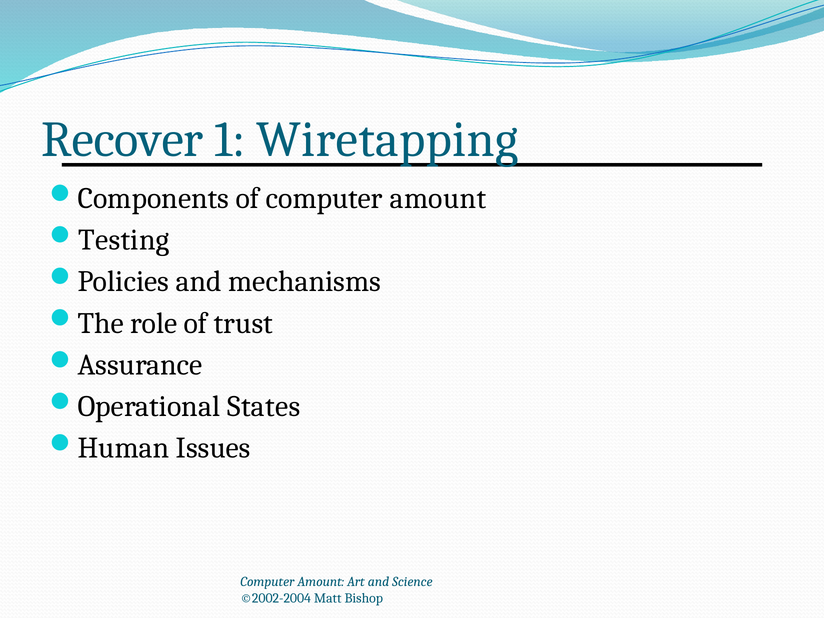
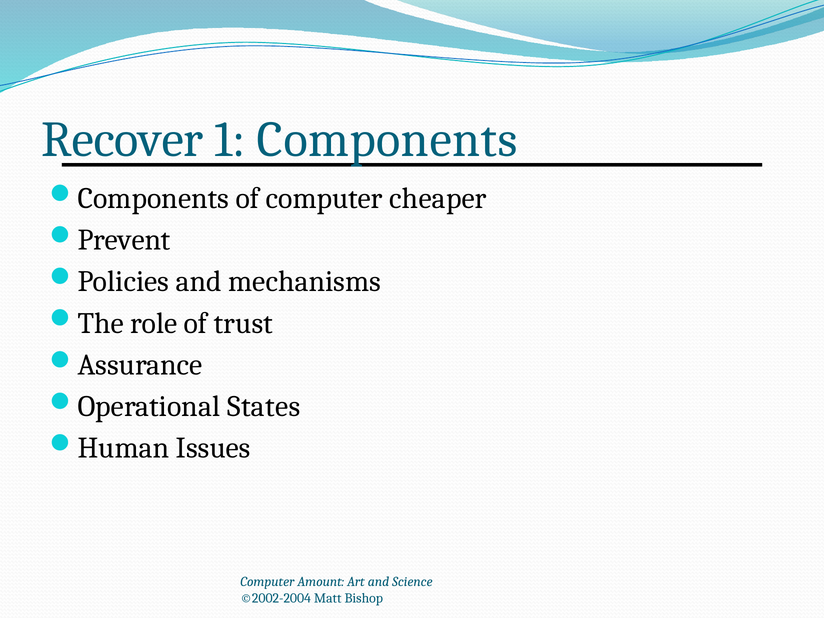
1 Wiretapping: Wiretapping -> Components
of computer amount: amount -> cheaper
Testing: Testing -> Prevent
